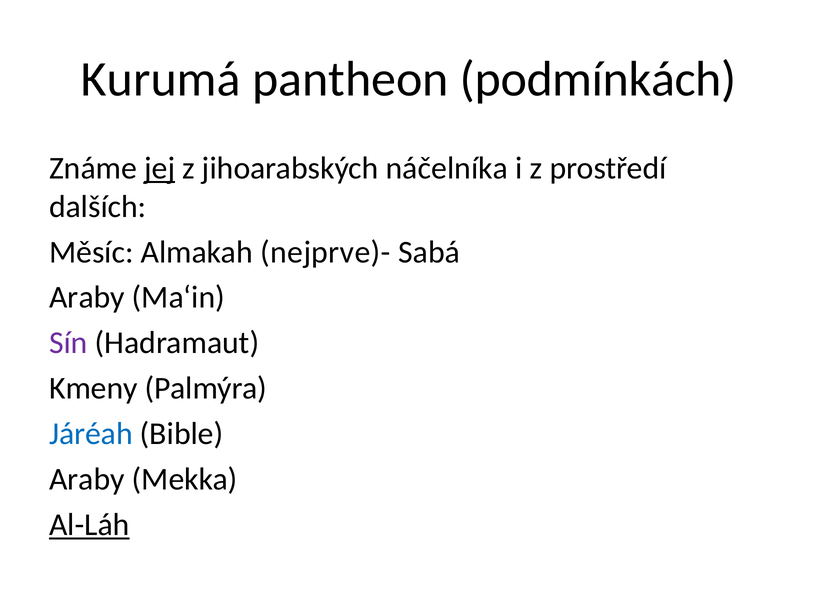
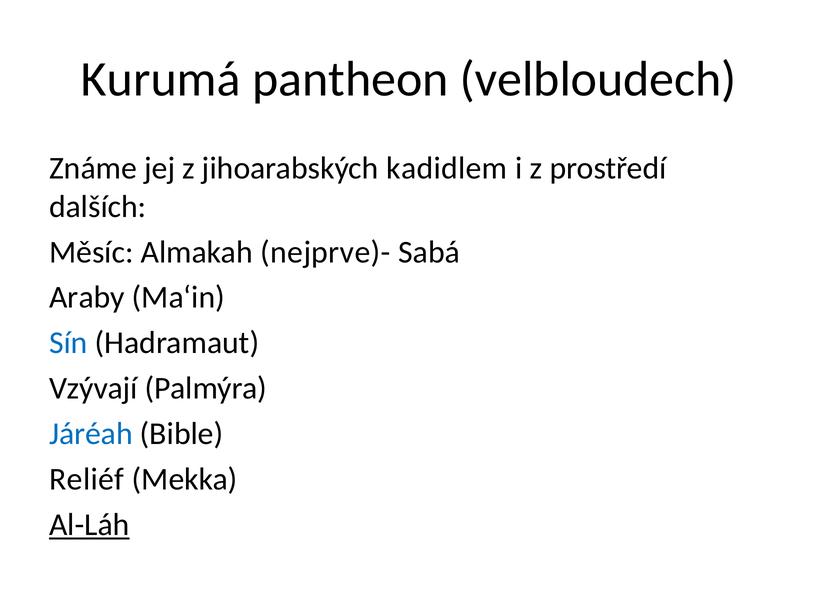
podmínkách: podmínkách -> velbloudech
jej underline: present -> none
náčelníka: náčelníka -> kadidlem
Sín colour: purple -> blue
Kmeny: Kmeny -> Vzývají
Araby at (87, 480): Araby -> Reliéf
